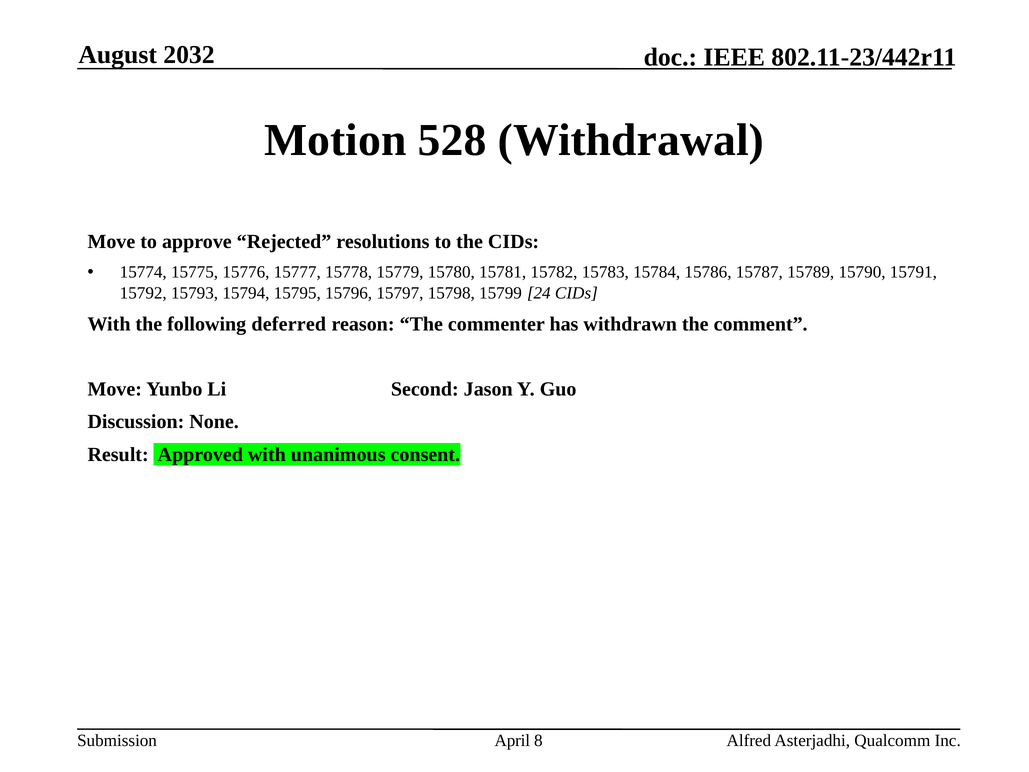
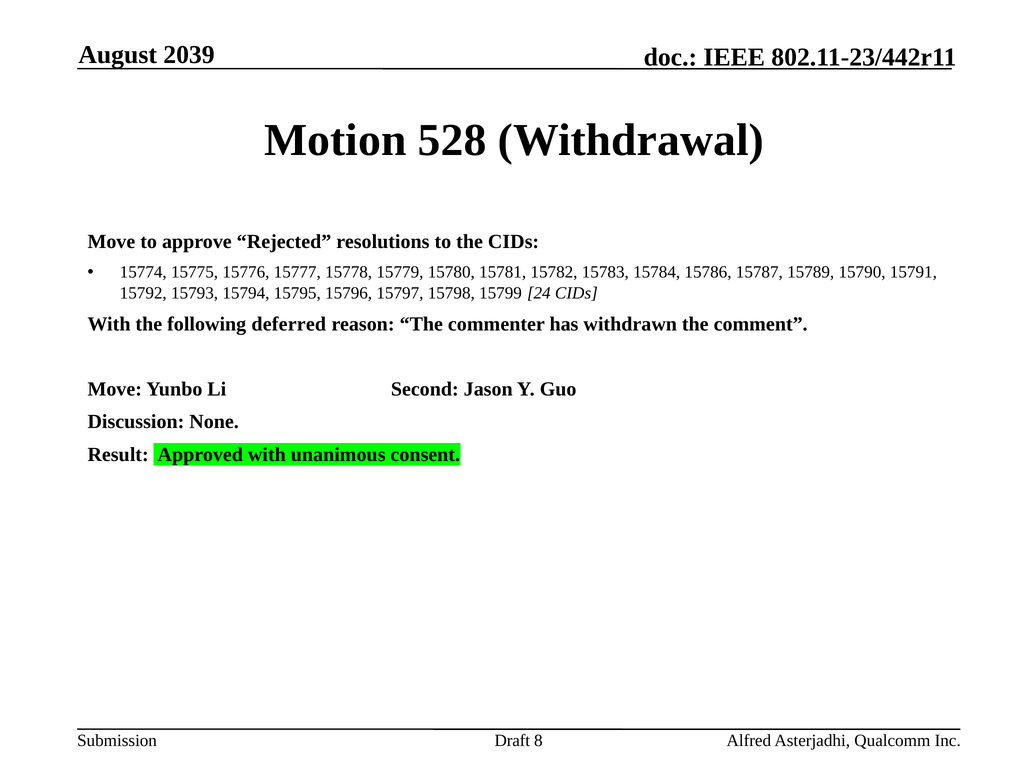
2032: 2032 -> 2039
April: April -> Draft
